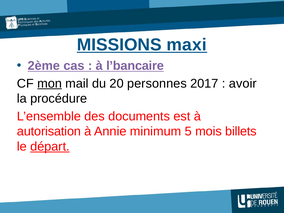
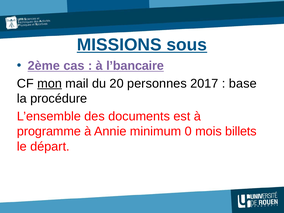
maxi: maxi -> sous
avoir: avoir -> base
autorisation: autorisation -> programme
5: 5 -> 0
départ underline: present -> none
